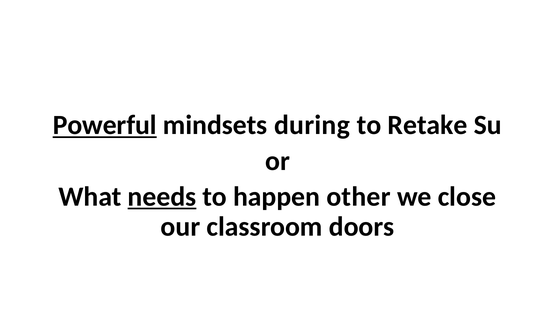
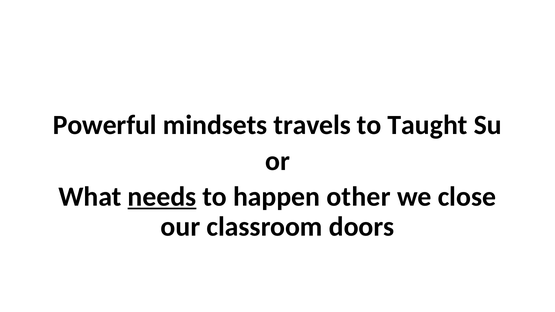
Powerful underline: present -> none
during: during -> travels
Retake: Retake -> Taught
